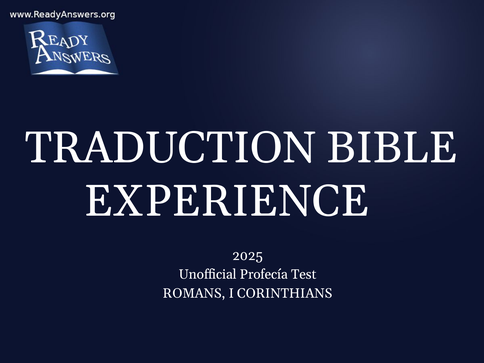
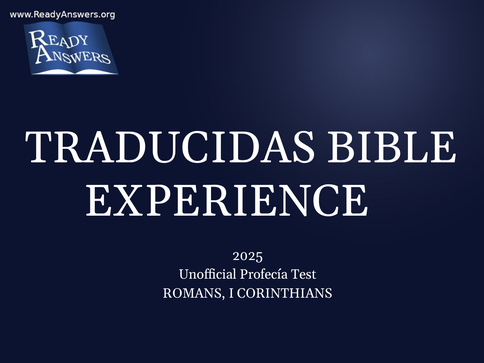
TRADUCTION: TRADUCTION -> TRADUCIDAS
